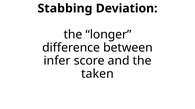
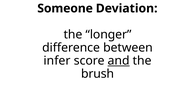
Stabbing: Stabbing -> Someone
and underline: none -> present
taken: taken -> brush
